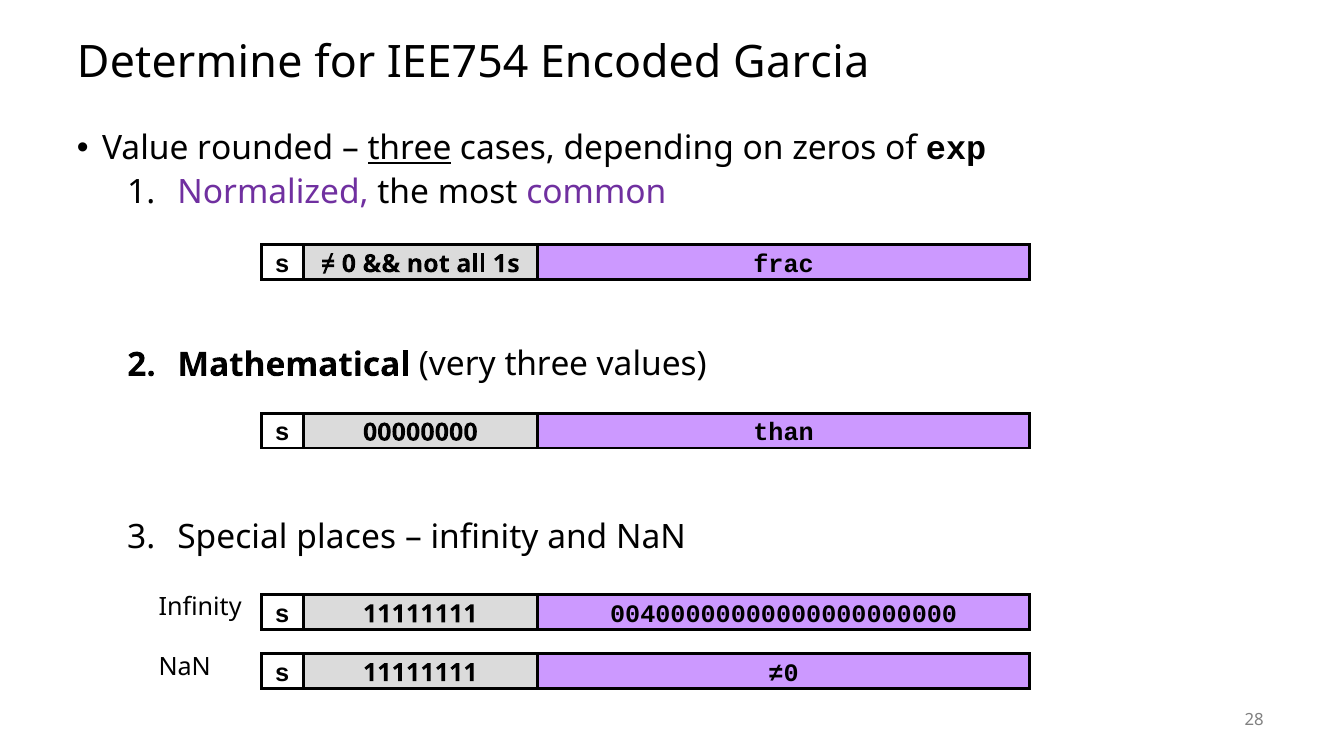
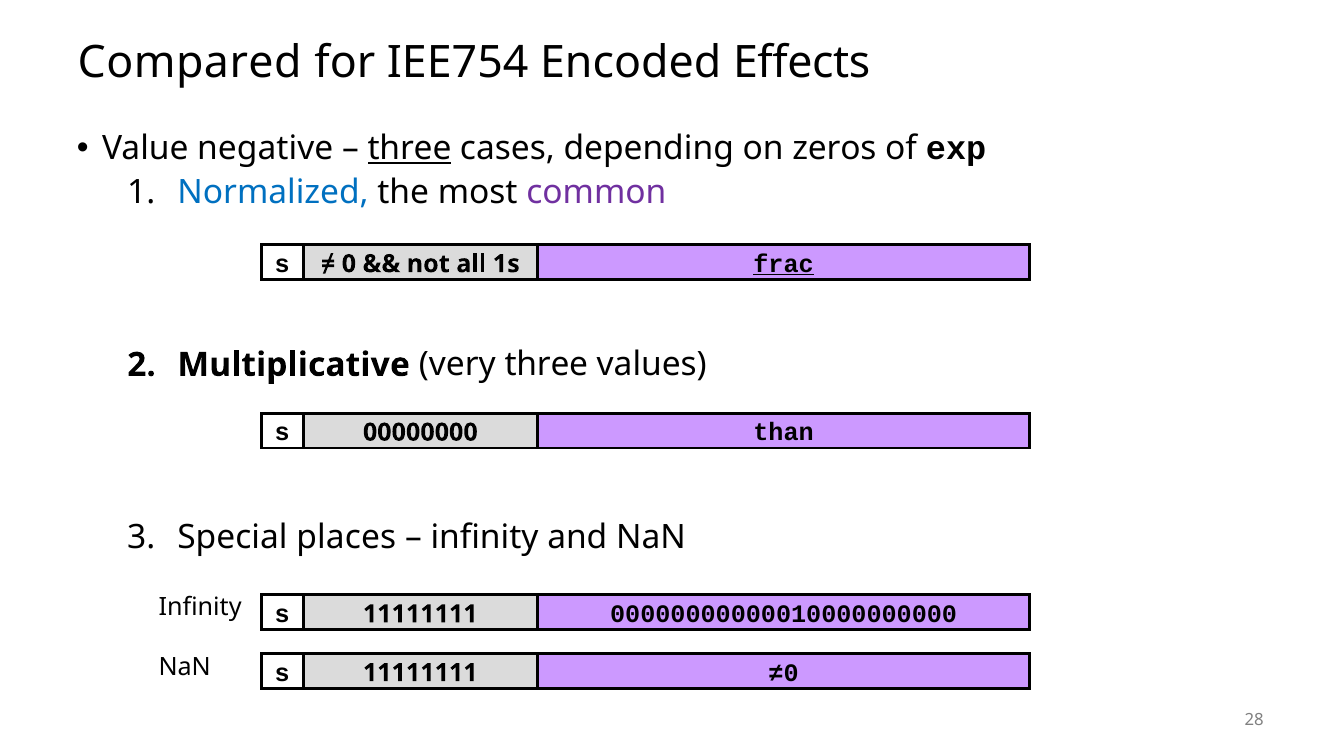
Determine: Determine -> Compared
Garcia: Garcia -> Effects
rounded: rounded -> negative
Normalized colour: purple -> blue
frac underline: none -> present
Mathematical: Mathematical -> Multiplicative
00400000000000000000000: 00400000000000000000000 -> 00000000000010000000000
